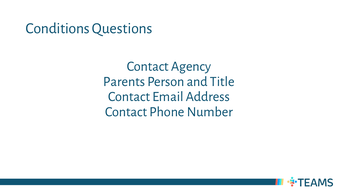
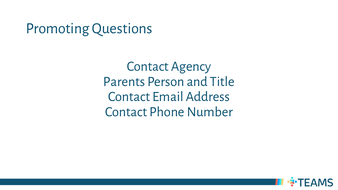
Conditions: Conditions -> Promoting
